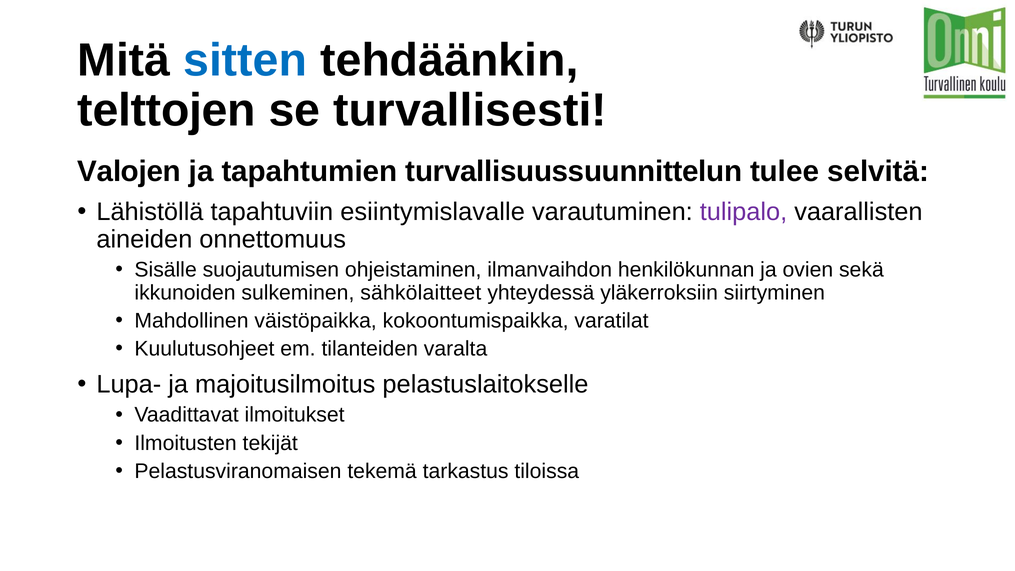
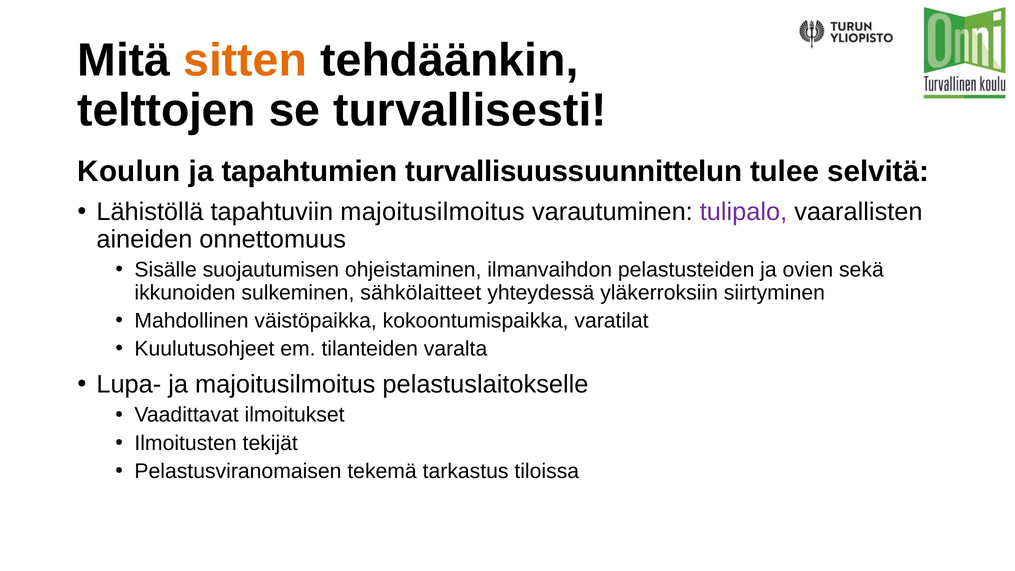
sitten colour: blue -> orange
Valojen: Valojen -> Koulun
tapahtuviin esiintymislavalle: esiintymislavalle -> majoitusilmoitus
henkilökunnan: henkilökunnan -> pelastusteiden
